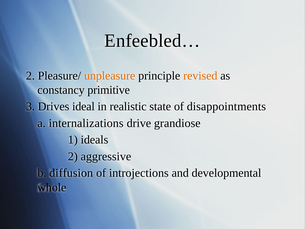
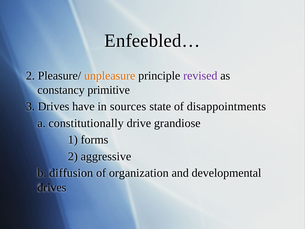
revised colour: orange -> purple
ideal: ideal -> have
realistic: realistic -> sources
internalizations: internalizations -> constitutionally
ideals: ideals -> forms
introjections: introjections -> organization
whole at (52, 187): whole -> drives
